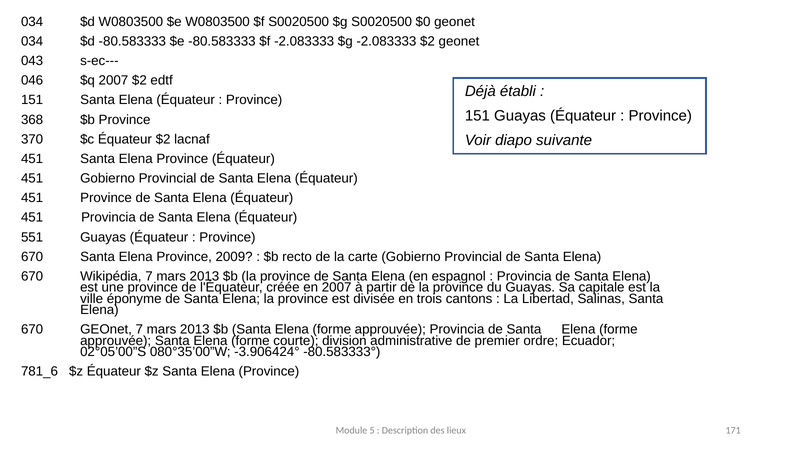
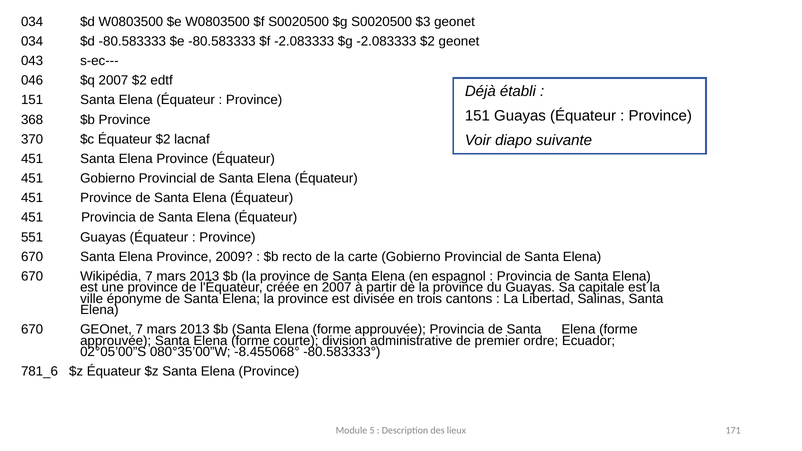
$0: $0 -> $3
‐3.906424°: ‐3.906424° -> ‐8.455068°
